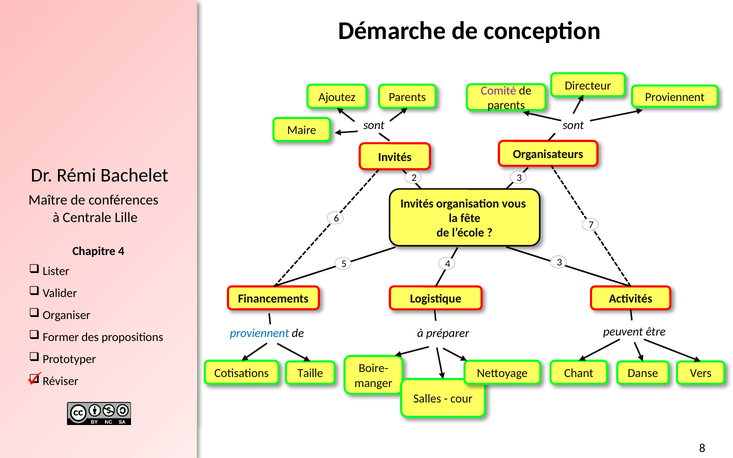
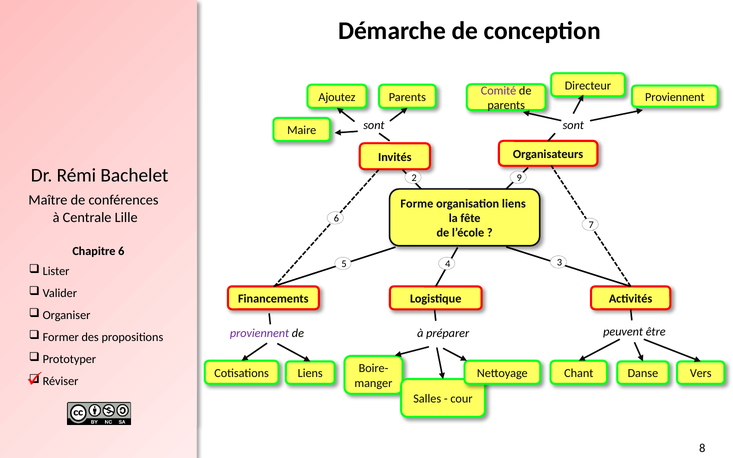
2 3: 3 -> 9
Invités at (417, 204): Invités -> Forme
organisation vous: vous -> liens
4 at (121, 251): 4 -> 6
proviennent at (260, 333) colour: blue -> purple
Cotisations Taille: Taille -> Liens
